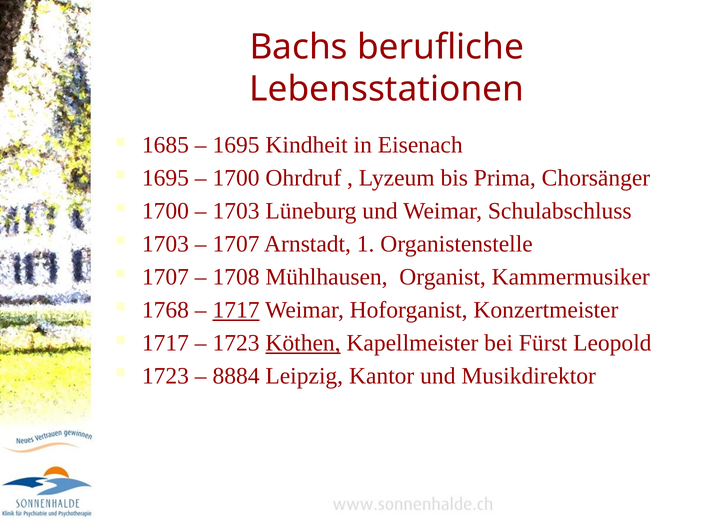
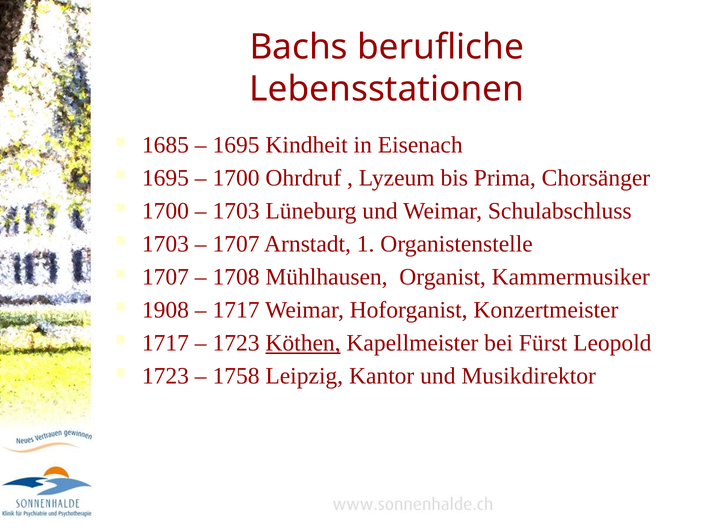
1768: 1768 -> 1908
1717 at (236, 310) underline: present -> none
8884: 8884 -> 1758
